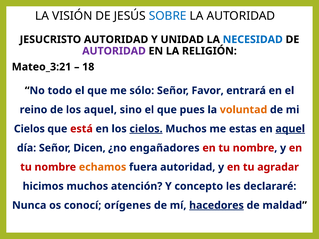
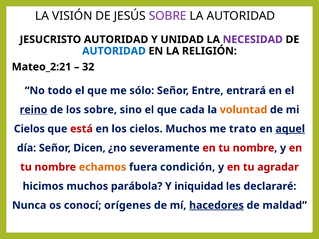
SOBRE at (168, 16) colour: blue -> purple
NECESIDAD colour: blue -> purple
AUTORIDAD at (114, 51) colour: purple -> blue
Mateo_3:21: Mateo_3:21 -> Mateo_2:21
18: 18 -> 32
Favor: Favor -> Entre
reino underline: none -> present
los aquel: aquel -> sobre
pues: pues -> cada
cielos at (146, 129) underline: present -> none
estas: estas -> trato
engañadores: engañadores -> severamente
fuera autoridad: autoridad -> condición
atención: atención -> parábola
concepto: concepto -> iniquidad
